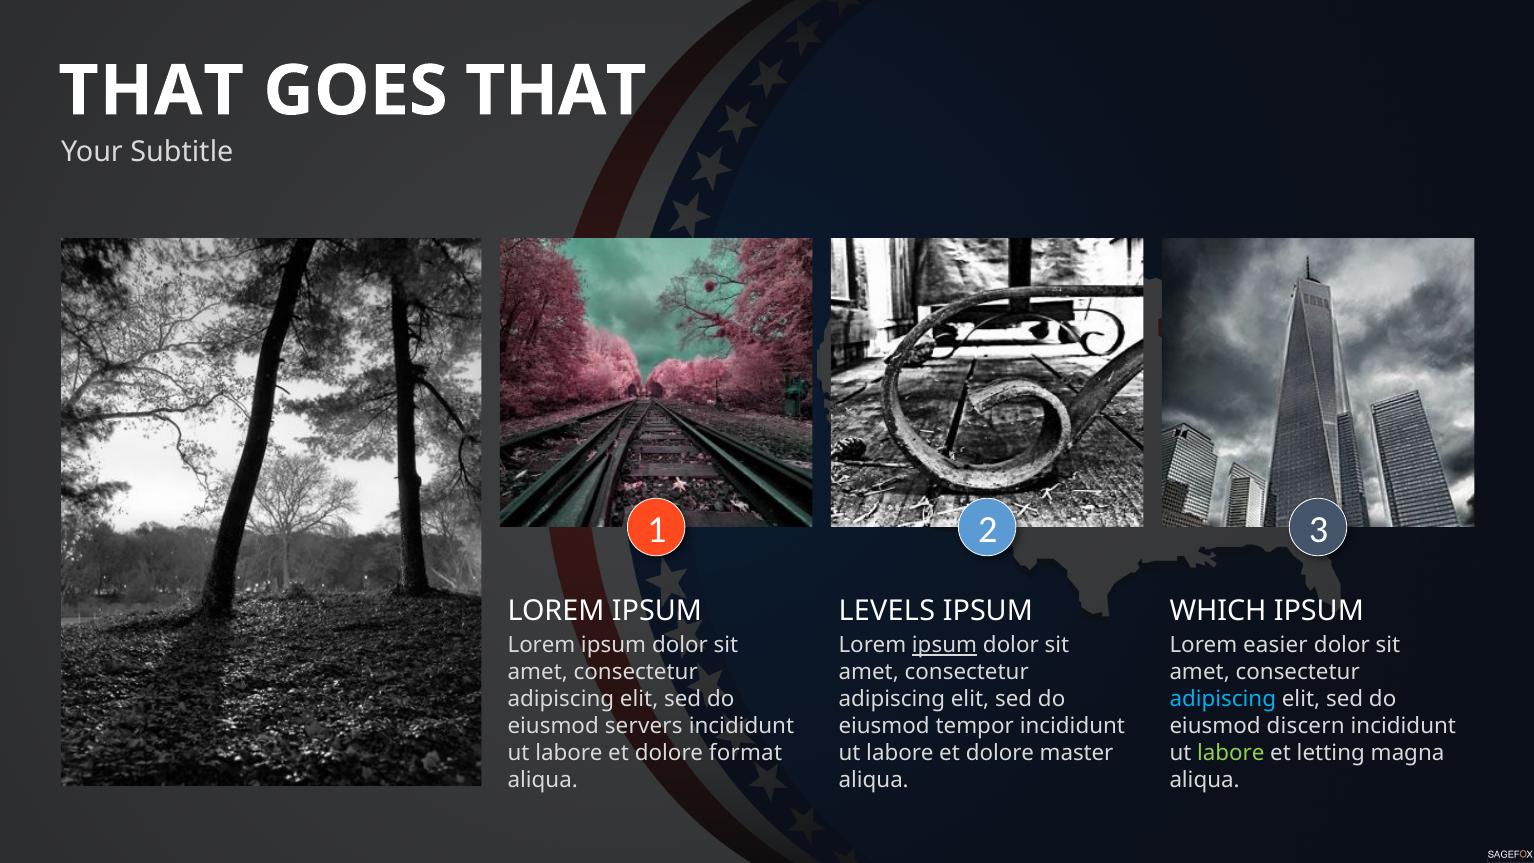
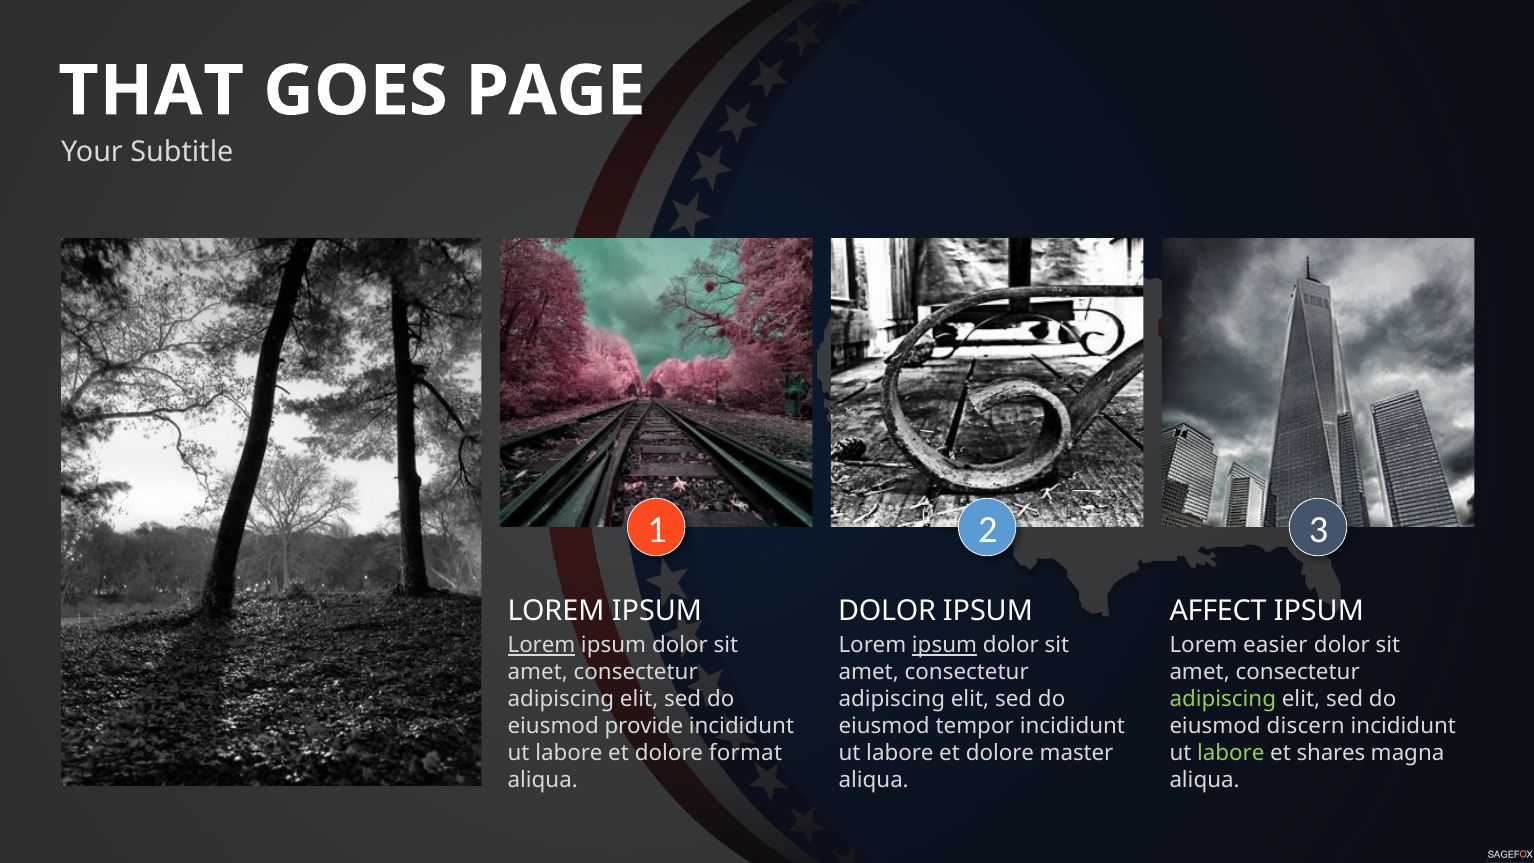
GOES THAT: THAT -> PAGE
LEVELS at (887, 611): LEVELS -> DOLOR
WHICH: WHICH -> AFFECT
Lorem at (541, 645) underline: none -> present
adipiscing at (1223, 699) colour: light blue -> light green
servers: servers -> provide
letting: letting -> shares
